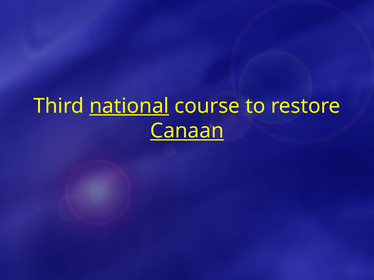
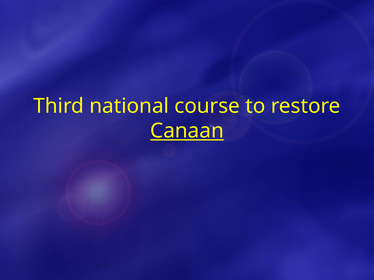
national underline: present -> none
